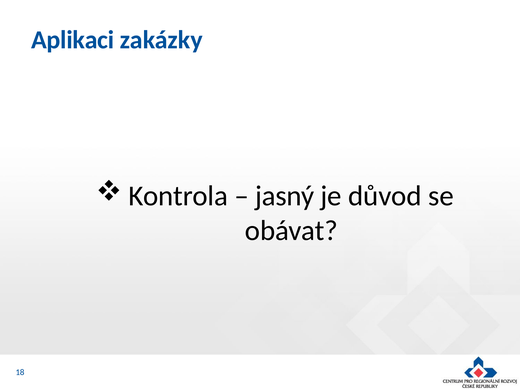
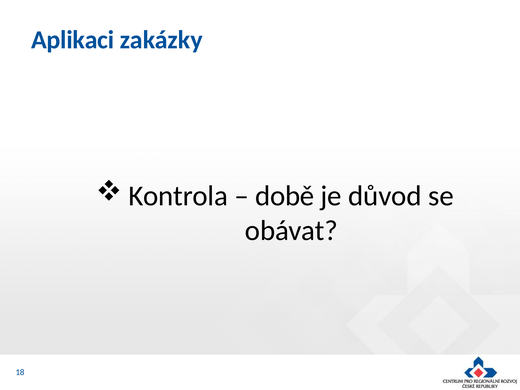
jasný: jasný -> době
